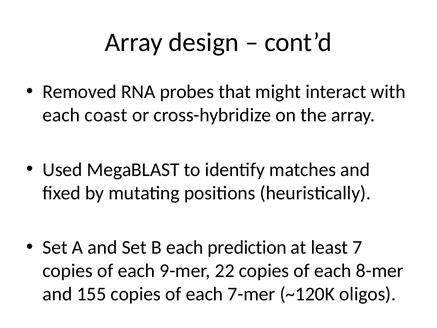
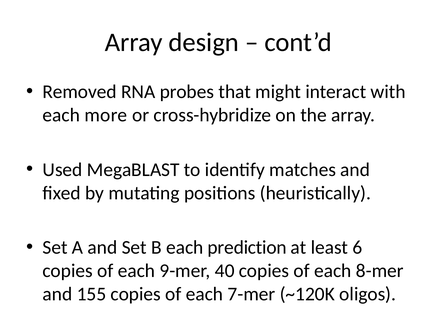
coast: coast -> more
7: 7 -> 6
22: 22 -> 40
